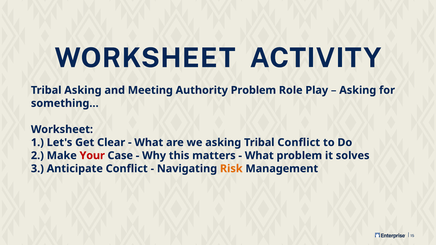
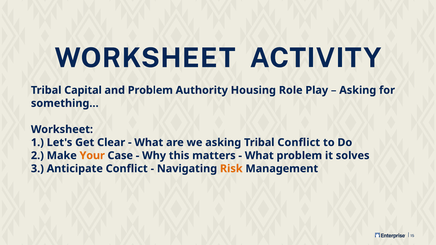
Tribal Asking: Asking -> Capital
and Meeting: Meeting -> Problem
Authority Problem: Problem -> Housing
Your colour: red -> orange
